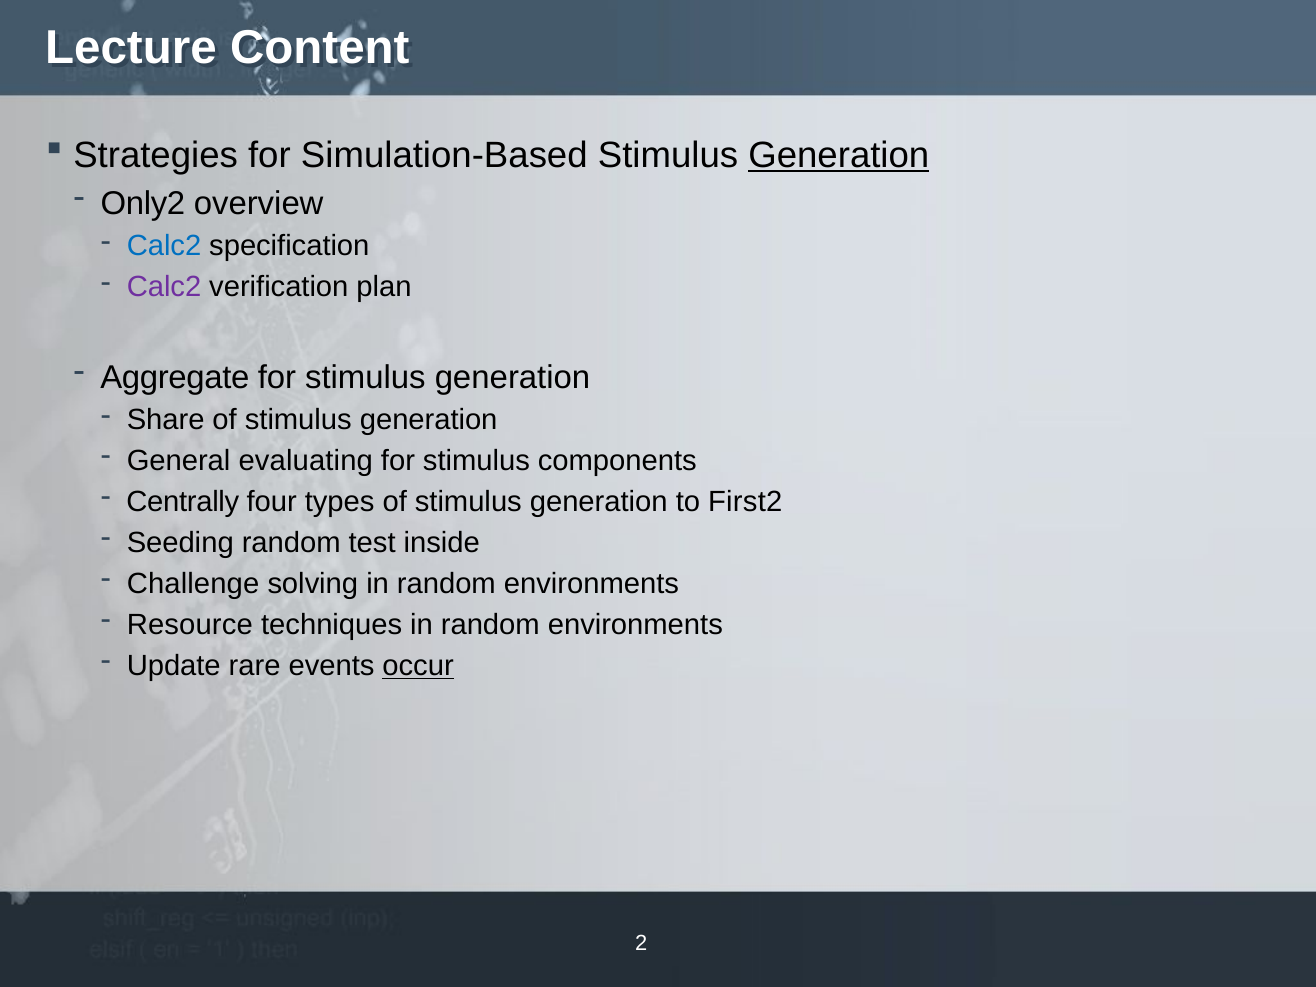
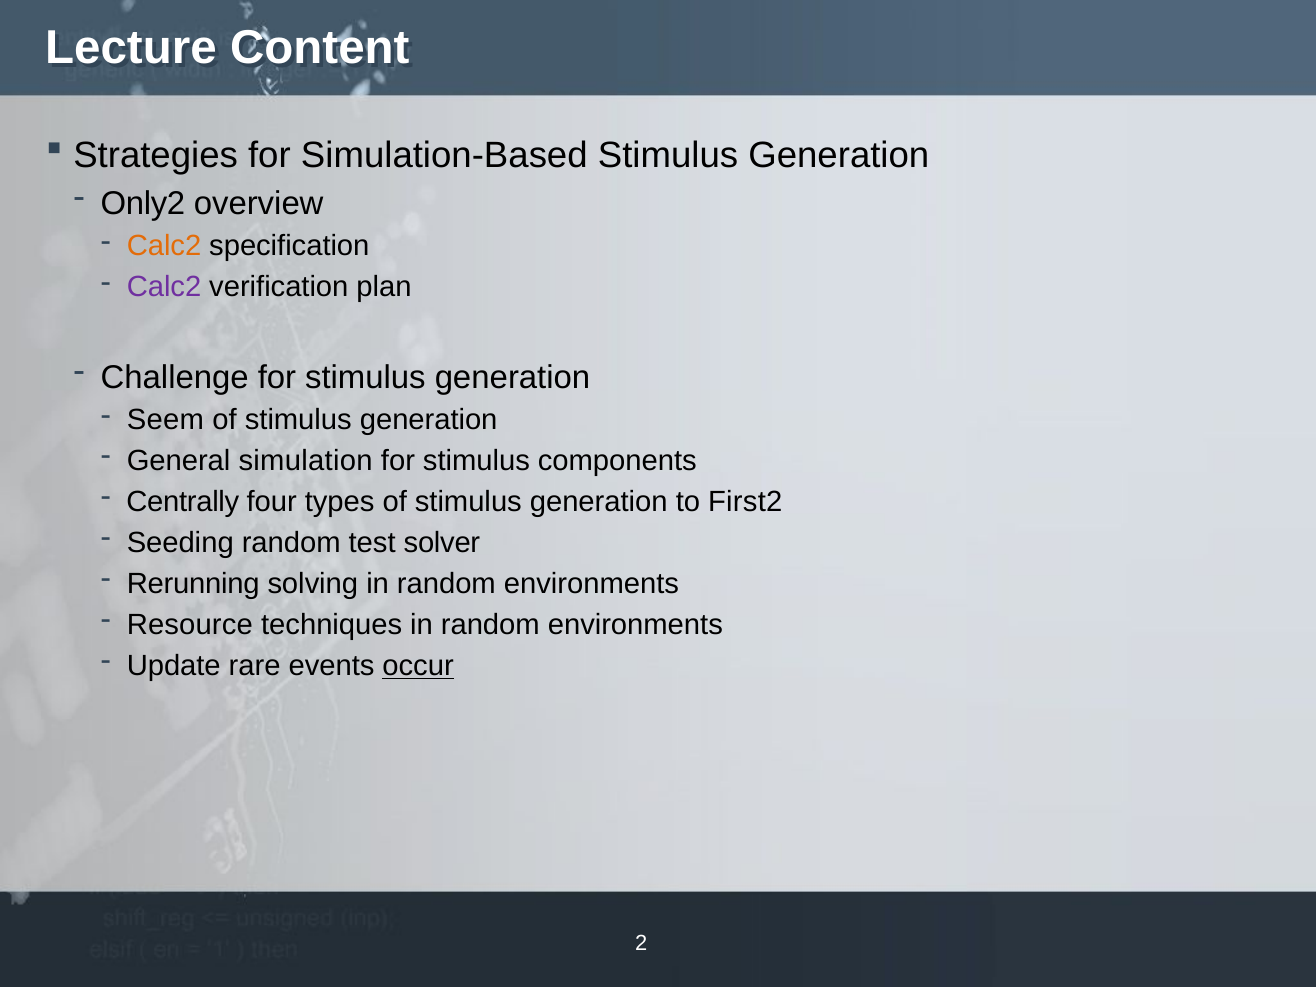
Generation at (839, 155) underline: present -> none
Calc2 at (164, 246) colour: blue -> orange
Aggregate: Aggregate -> Challenge
Share: Share -> Seem
evaluating: evaluating -> simulation
inside: inside -> solver
Challenge: Challenge -> Rerunning
